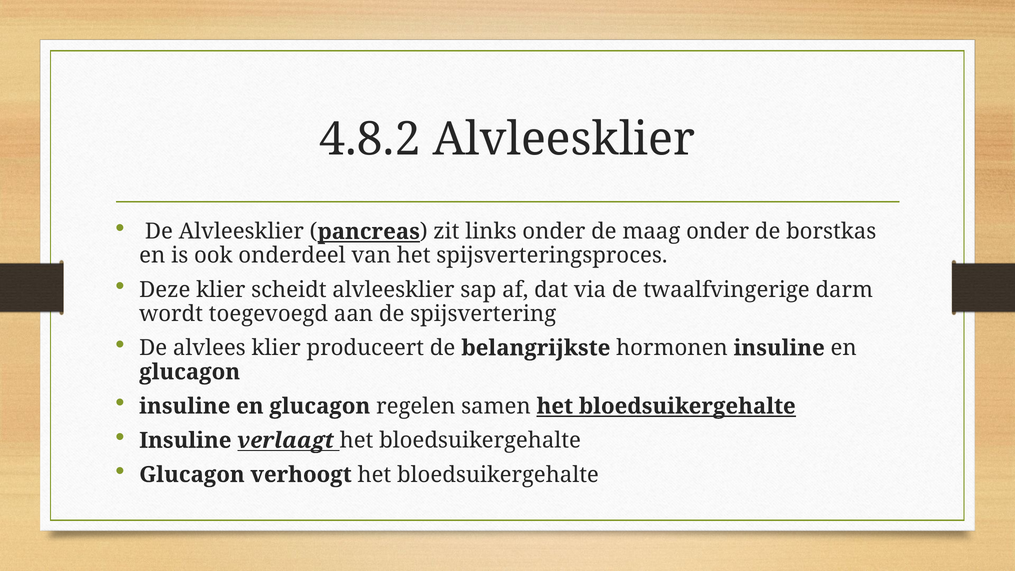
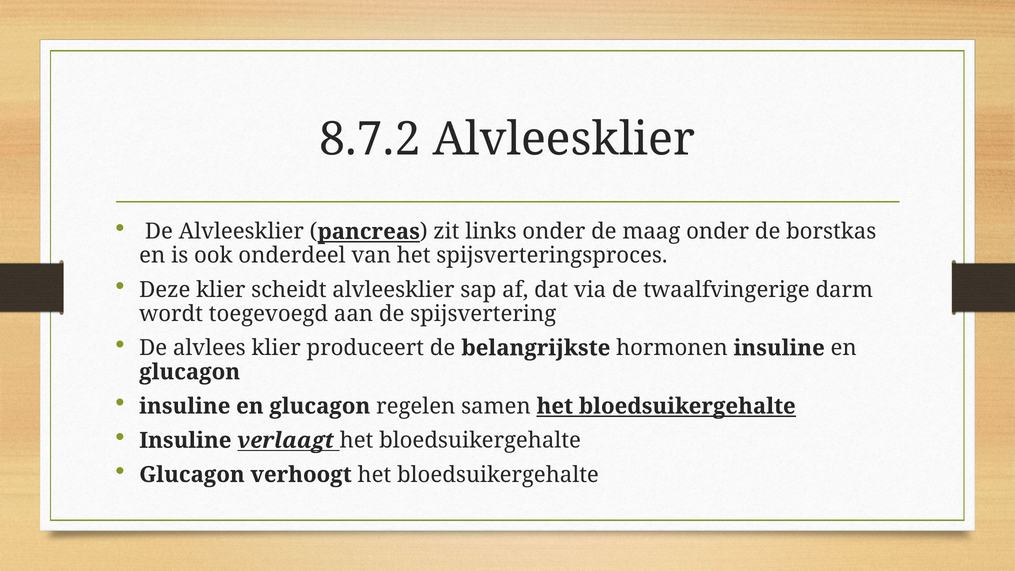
4.8.2: 4.8.2 -> 8.7.2
